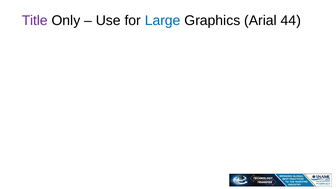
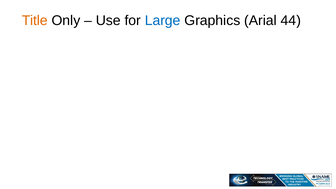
Title colour: purple -> orange
